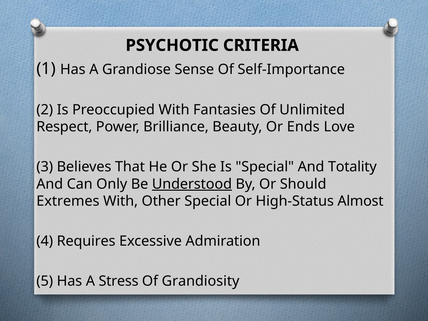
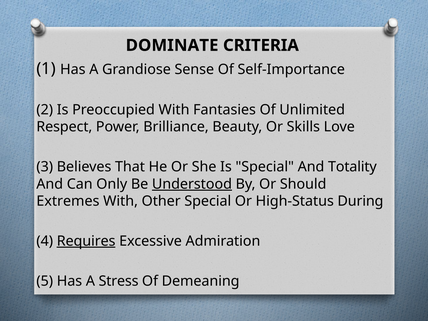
PSYCHOTIC: PSYCHOTIC -> DOMINATE
Ends: Ends -> Skills
Almost: Almost -> During
Requires underline: none -> present
Grandiosity: Grandiosity -> Demeaning
